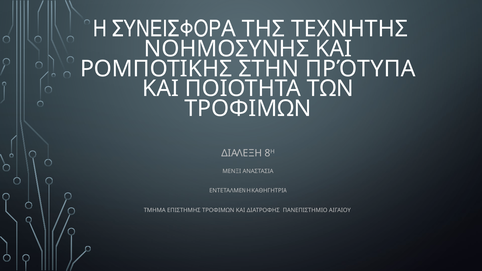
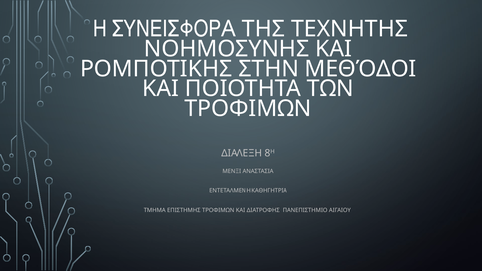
ΠΡΌΤΥΠΑ: ΠΡΌΤΥΠΑ -> ΜΕΘΌΔΟΙ
